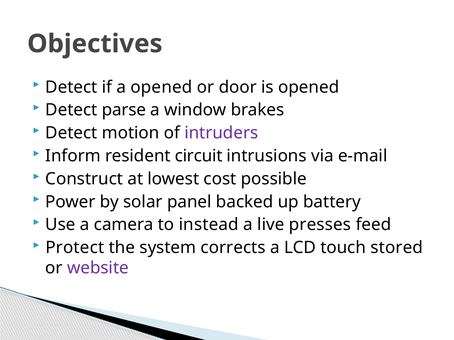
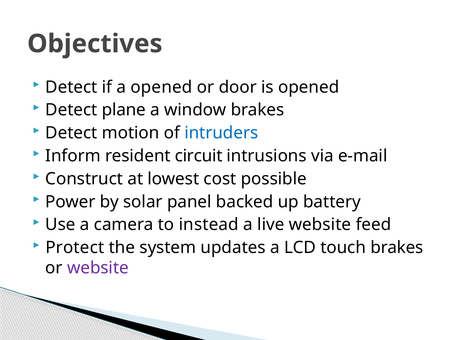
parse: parse -> plane
intruders colour: purple -> blue
live presses: presses -> website
corrects: corrects -> updates
touch stored: stored -> brakes
